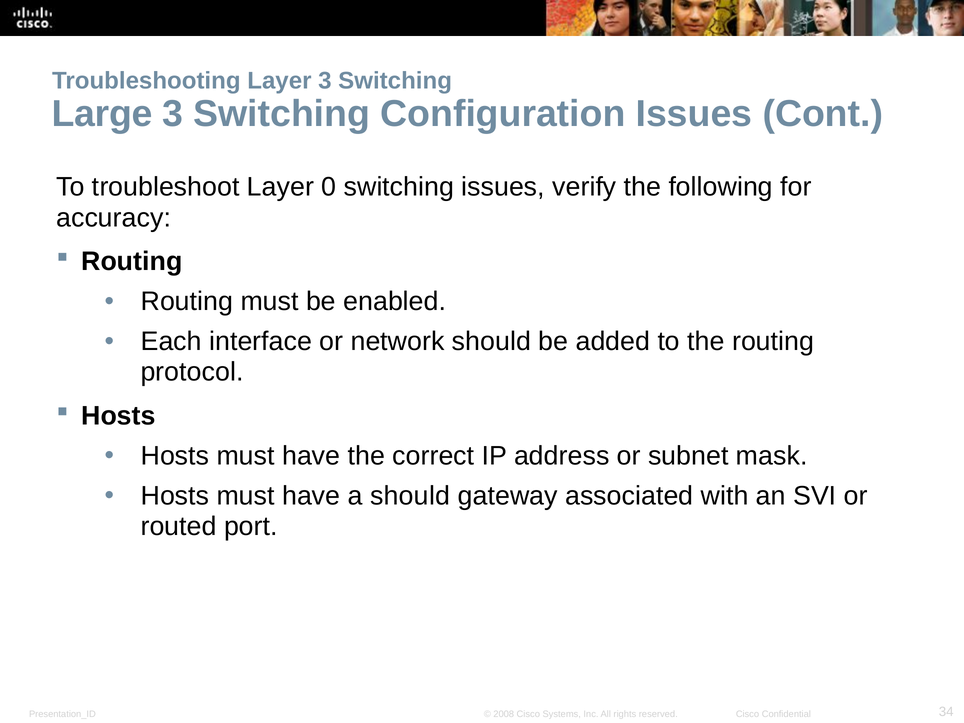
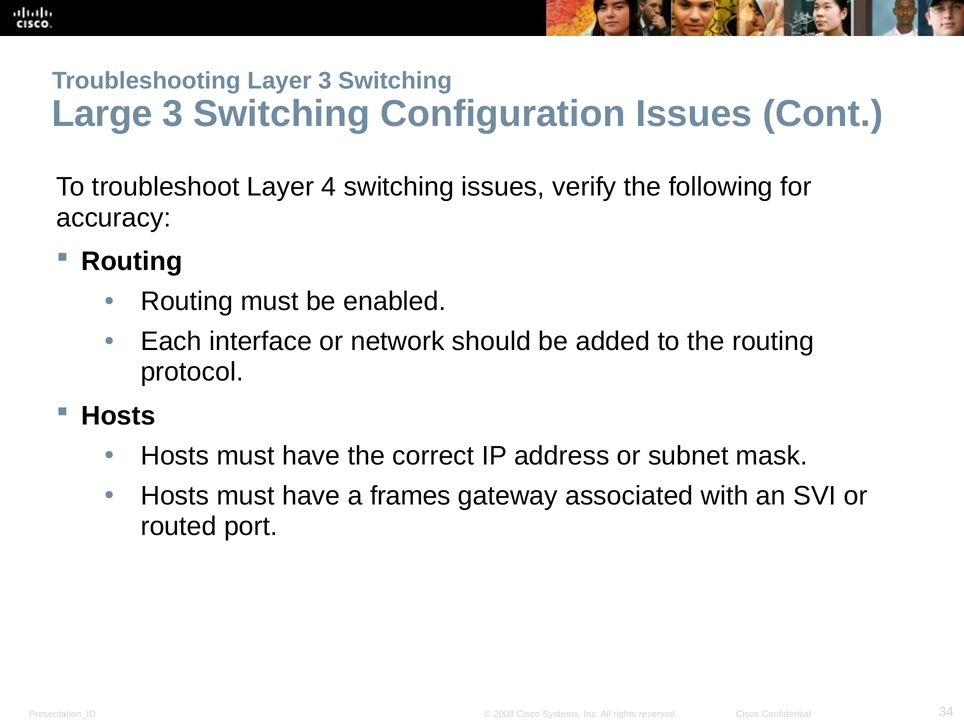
0: 0 -> 4
a should: should -> frames
